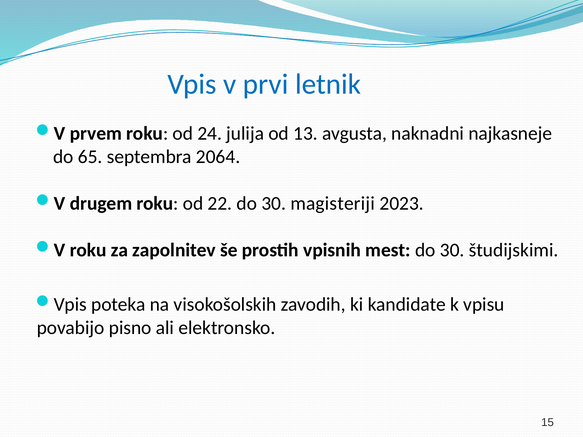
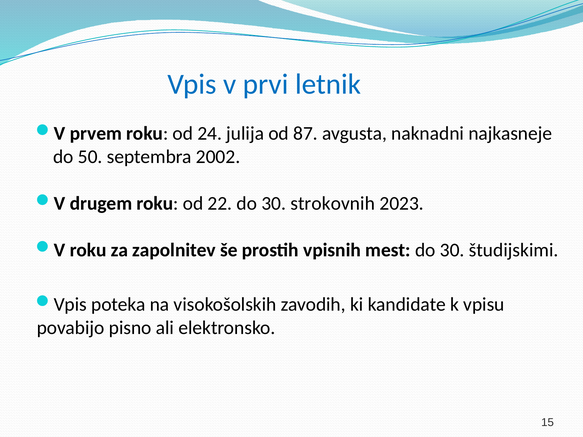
13: 13 -> 87
65: 65 -> 50
2064: 2064 -> 2002
magisteriji: magisteriji -> strokovnih
